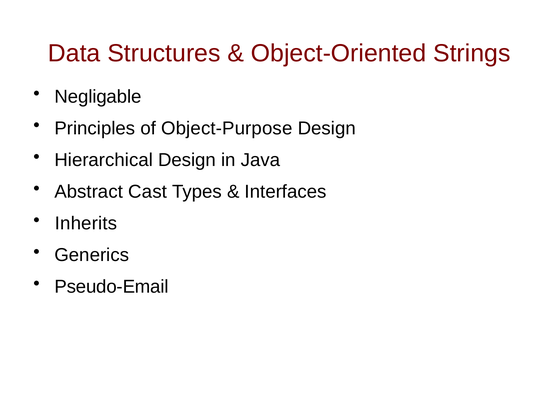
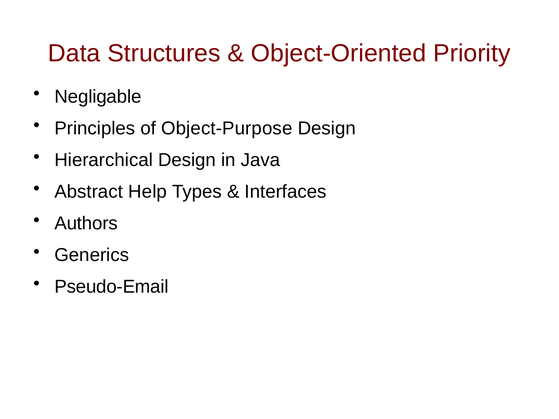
Strings: Strings -> Priority
Cast: Cast -> Help
Inherits: Inherits -> Authors
